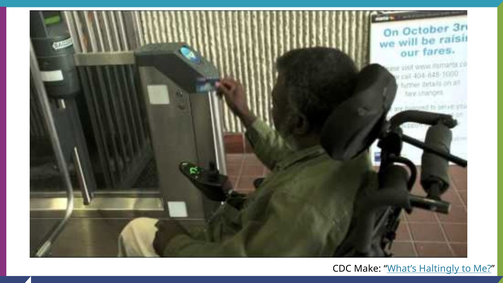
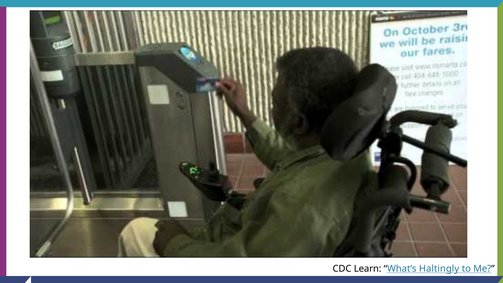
Make: Make -> Learn
